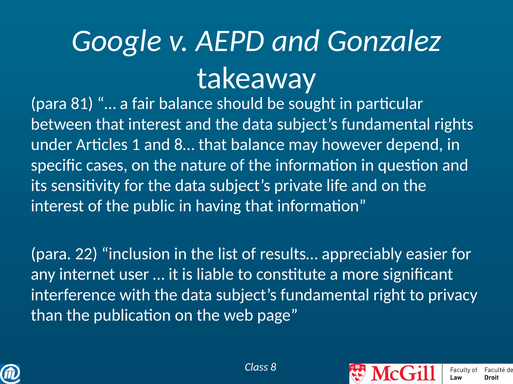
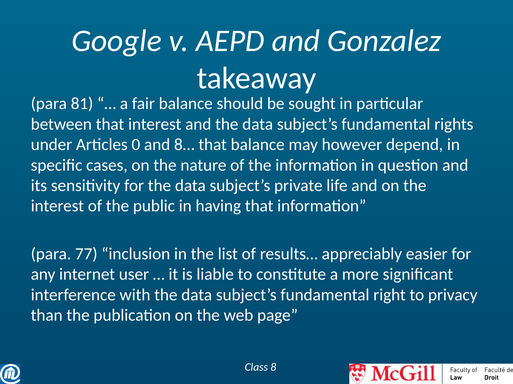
1: 1 -> 0
22: 22 -> 77
